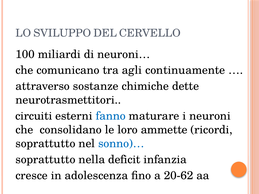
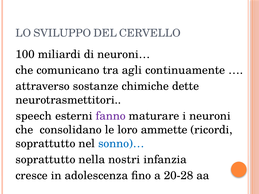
circuiti: circuiti -> speech
fanno colour: blue -> purple
deficit: deficit -> nostri
20-62: 20-62 -> 20-28
